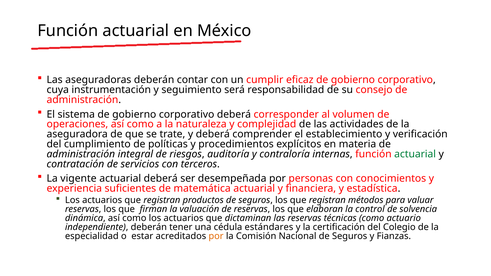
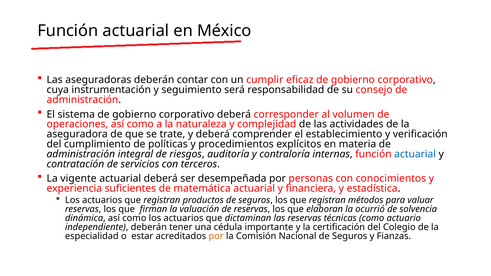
actuarial at (415, 154) colour: green -> blue
control: control -> ocurrió
estándares: estándares -> importante
